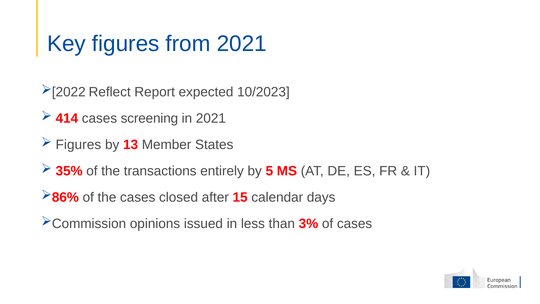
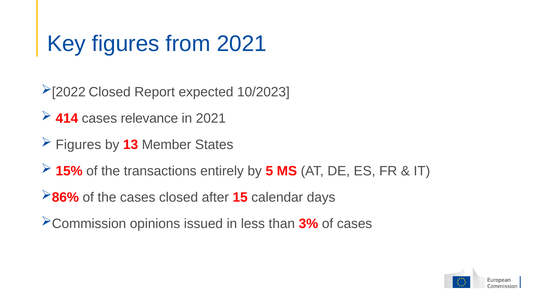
Reflect at (110, 92): Reflect -> Closed
screening: screening -> relevance
35%: 35% -> 15%
